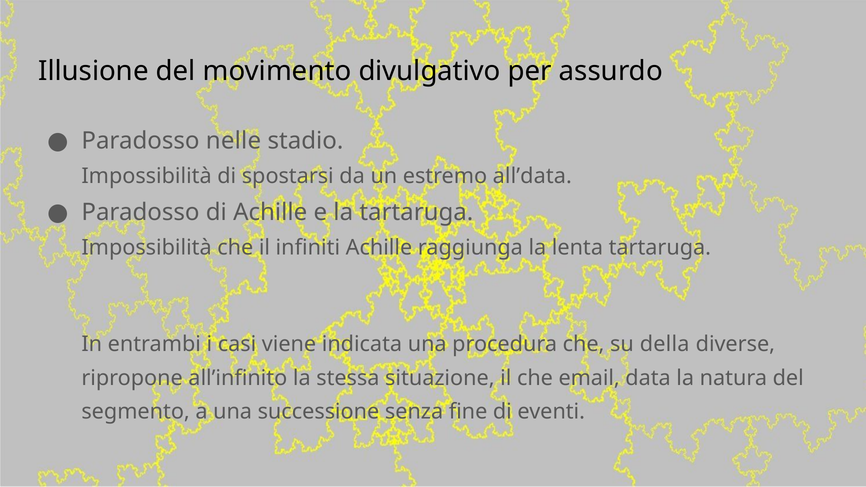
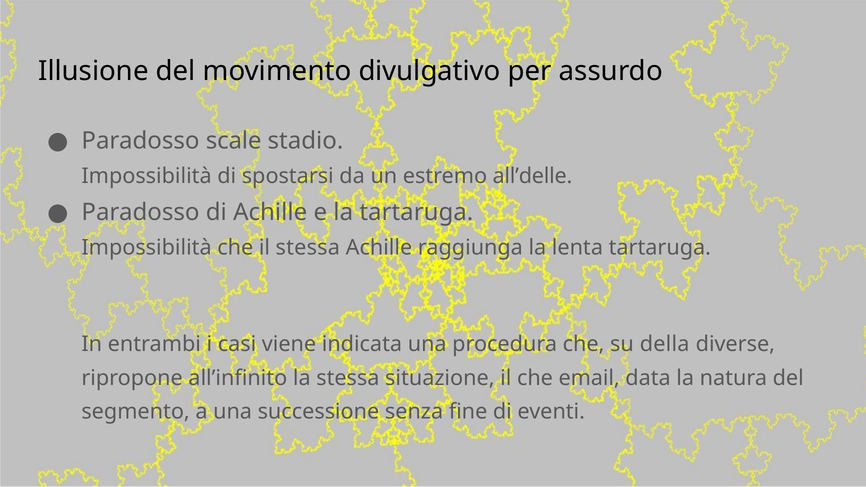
nelle: nelle -> scale
all’data: all’data -> all’delle
il infiniti: infiniti -> stessa
